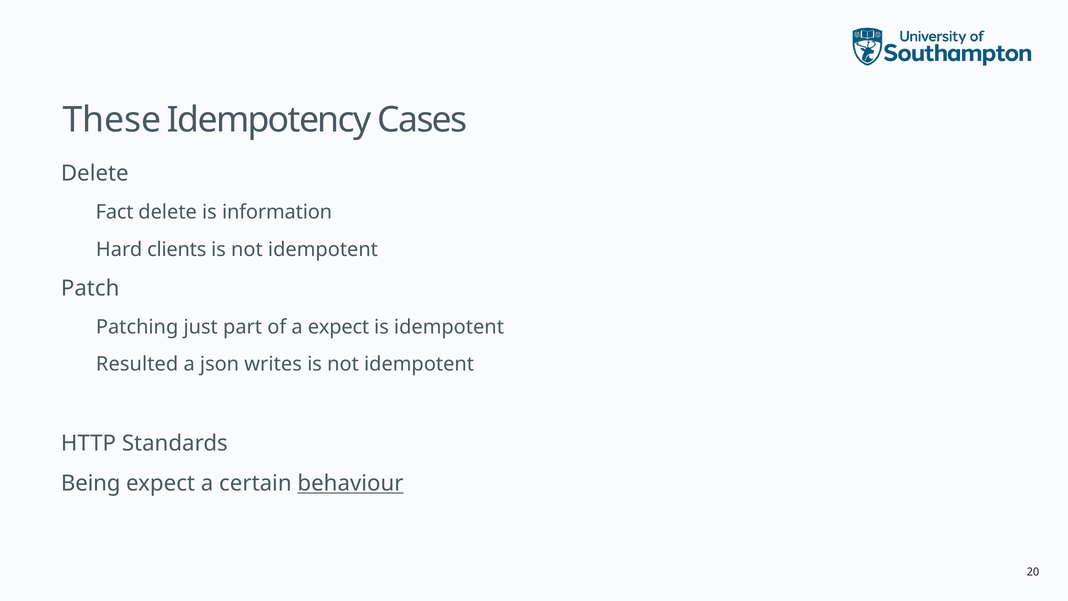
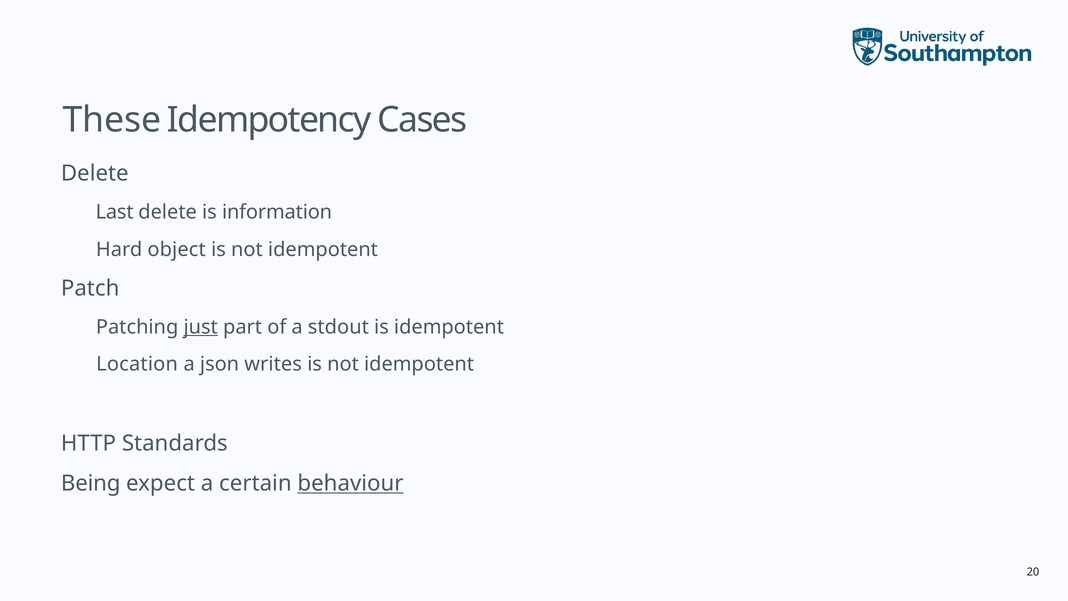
Fact: Fact -> Last
clients: clients -> object
just underline: none -> present
a expect: expect -> stdout
Resulted: Resulted -> Location
